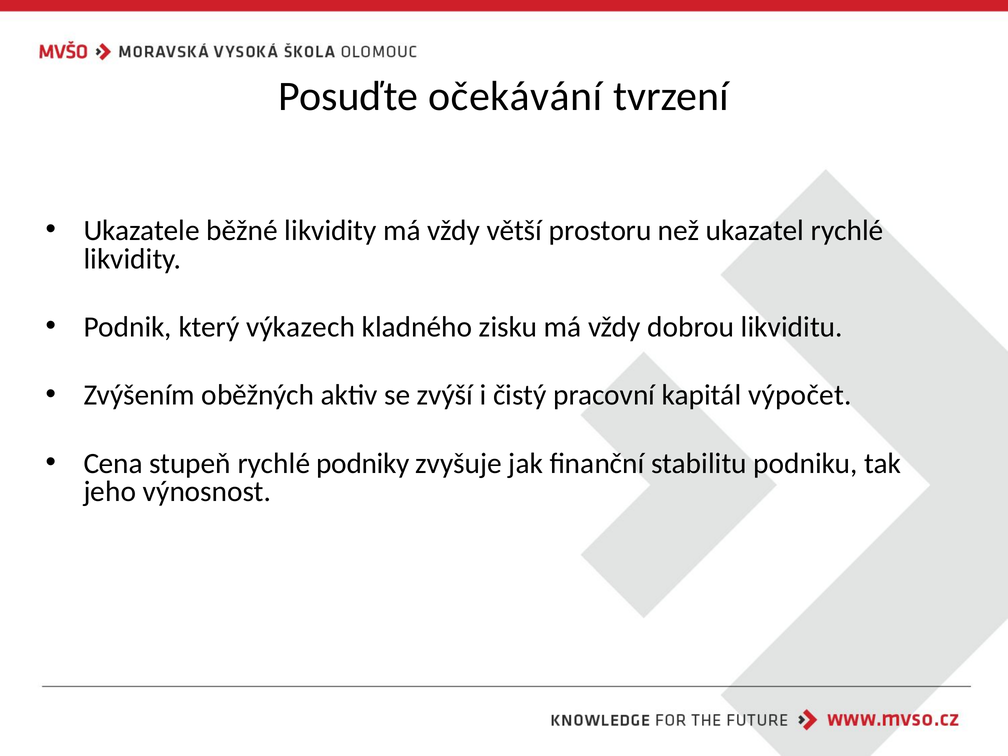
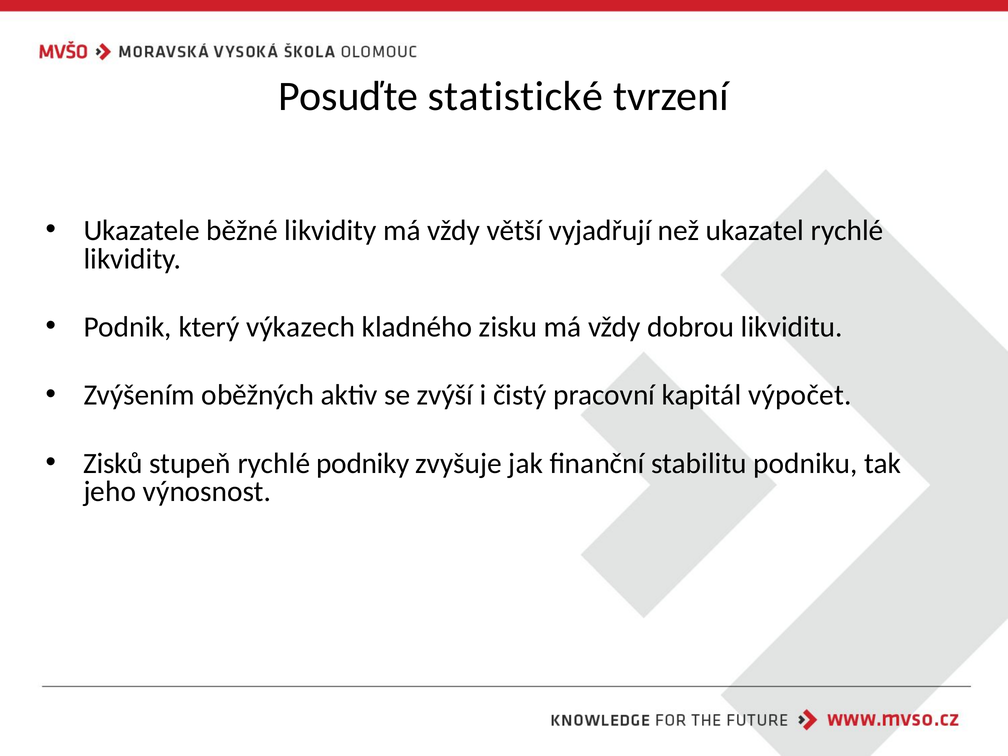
očekávání: očekávání -> statistické
prostoru: prostoru -> vyjadřují
Cena: Cena -> Zisků
